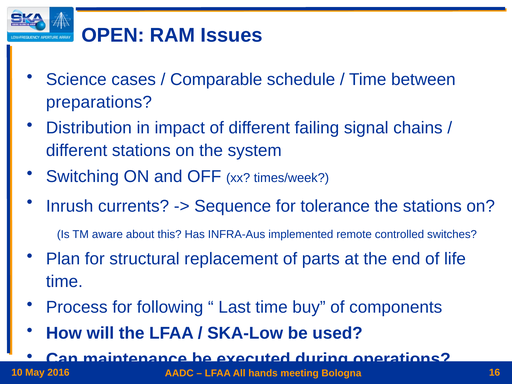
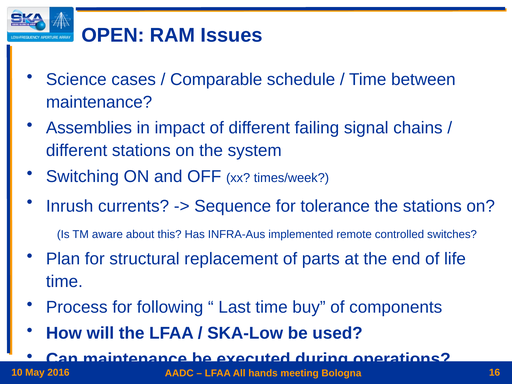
preparations at (99, 102): preparations -> maintenance
Distribution: Distribution -> Assemblies
